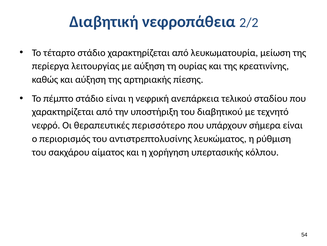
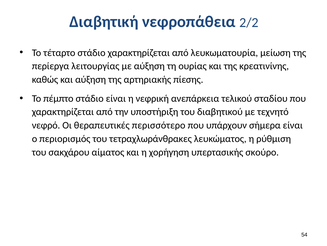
αντιστρεπτολυσίνης: αντιστρεπτολυσίνης -> τετραχλωράνθρακες
κόλπου: κόλπου -> σκούρο
